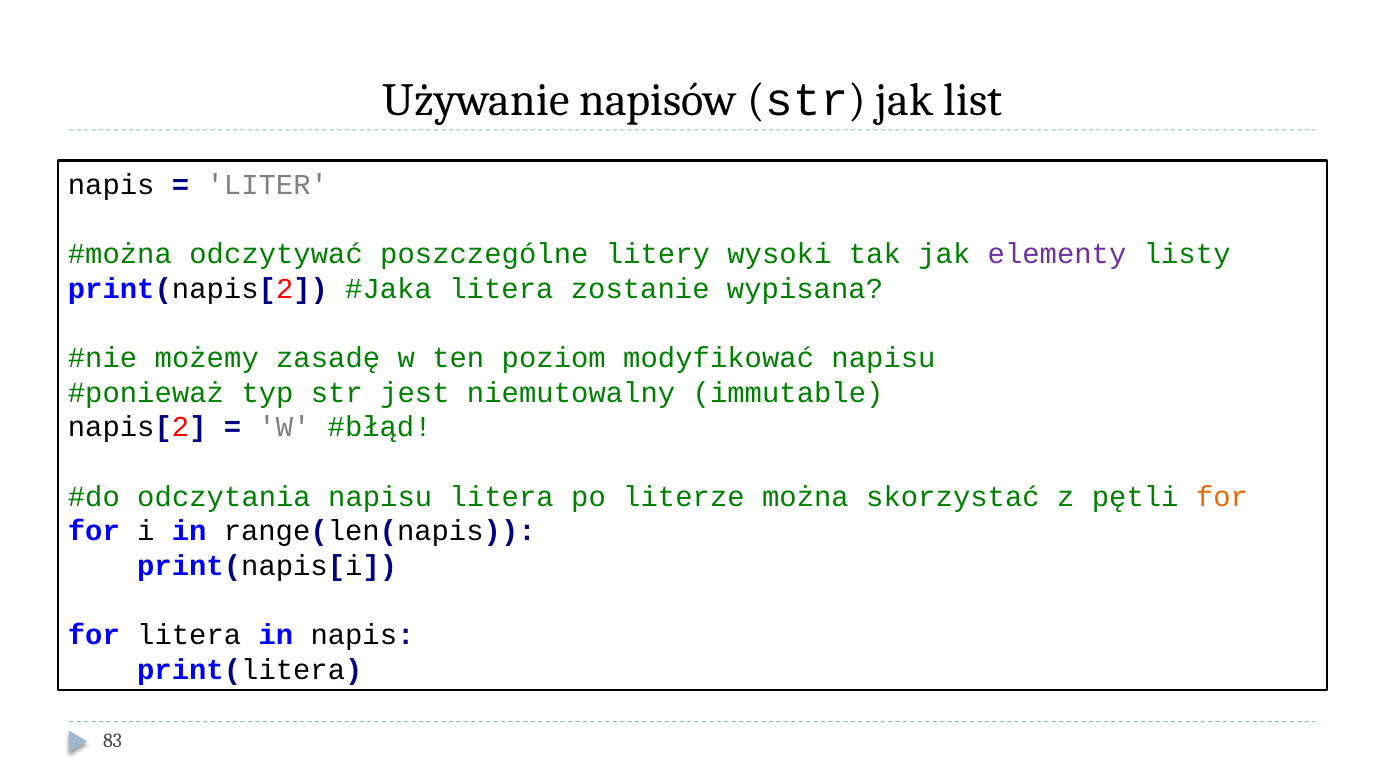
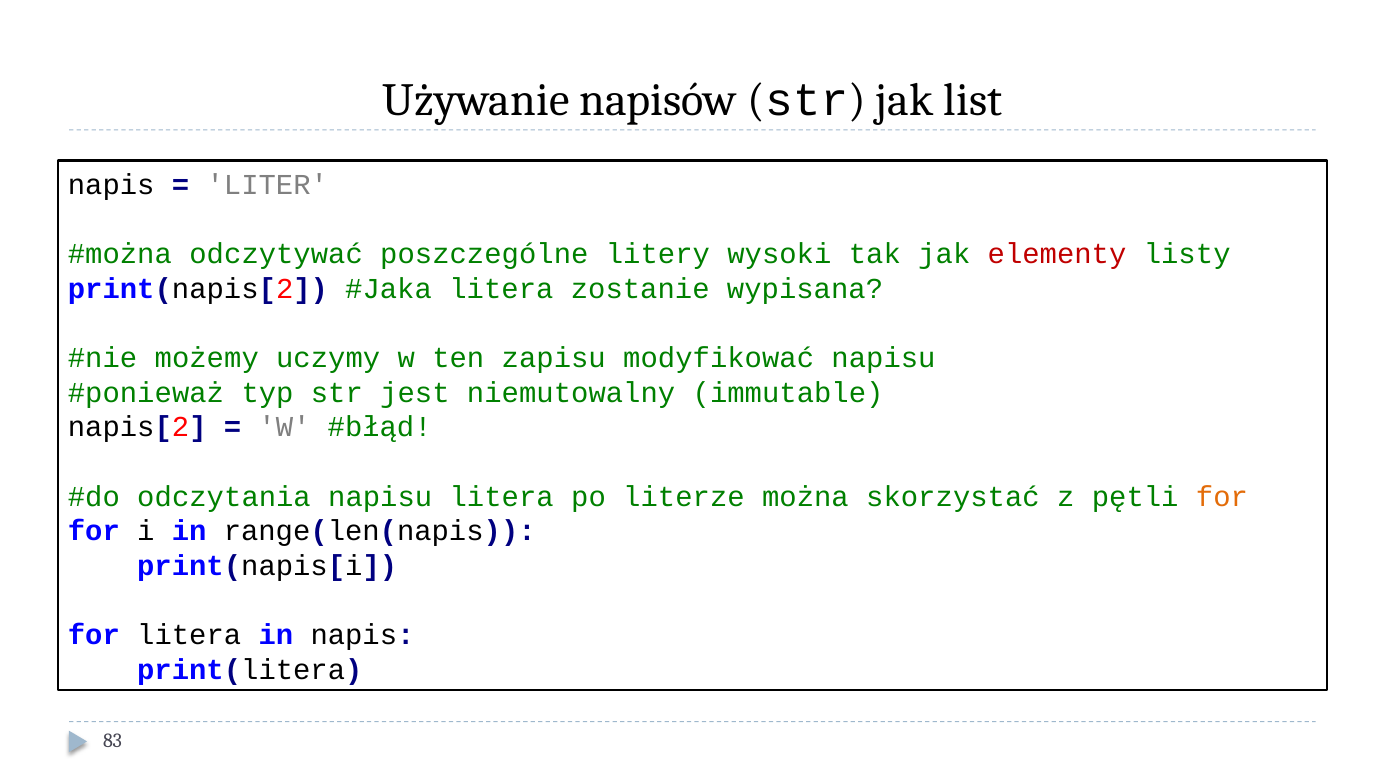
elementy colour: purple -> red
zasadę: zasadę -> uczymy
poziom: poziom -> zapisu
